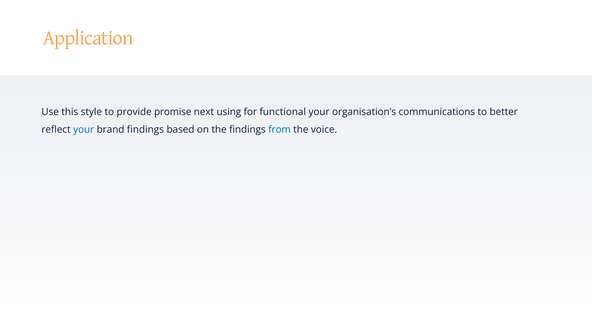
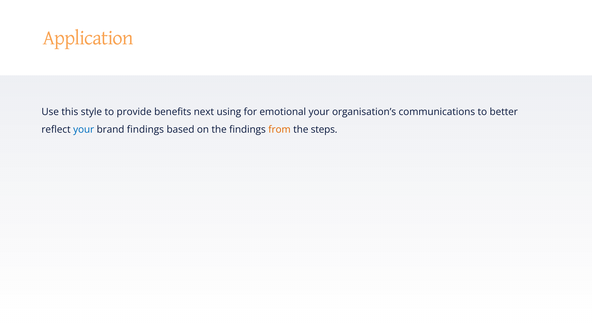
promise: promise -> benefits
functional: functional -> emotional
from colour: blue -> orange
voice: voice -> steps
